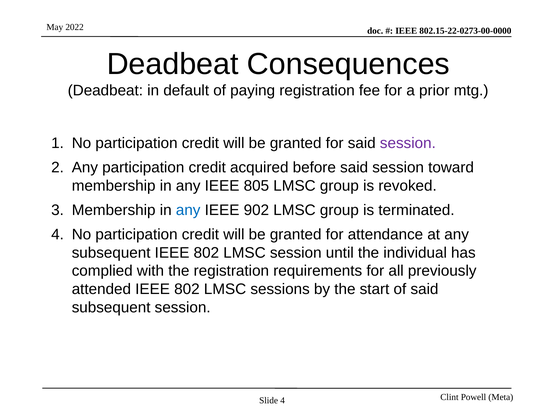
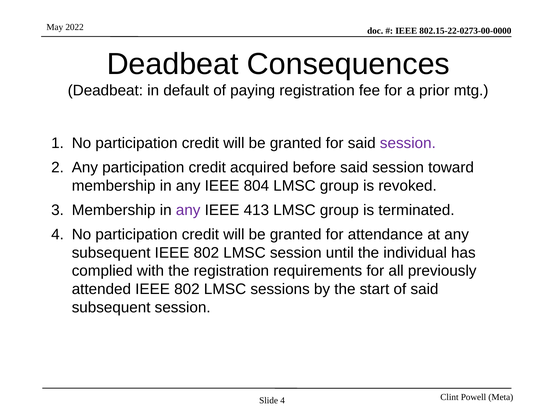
805: 805 -> 804
any at (188, 210) colour: blue -> purple
902: 902 -> 413
